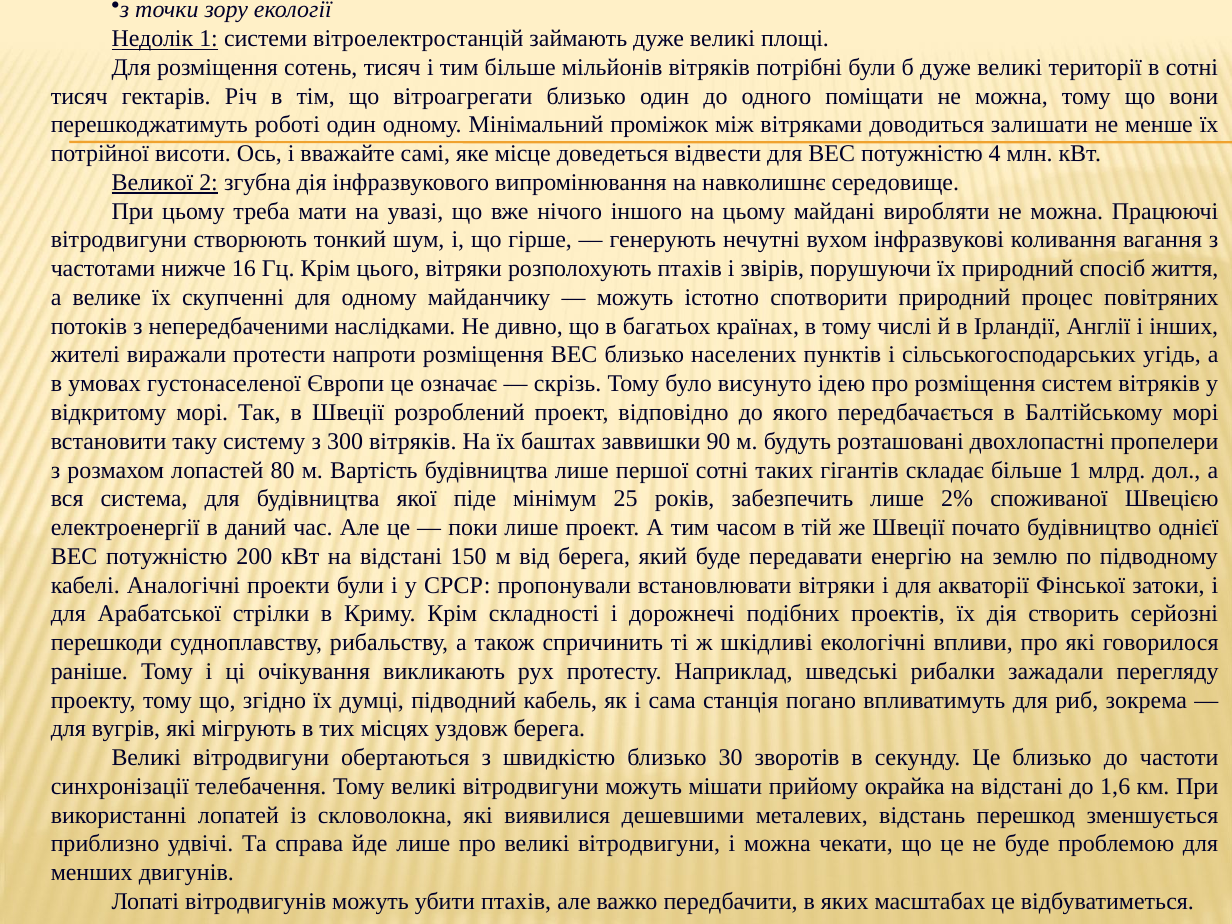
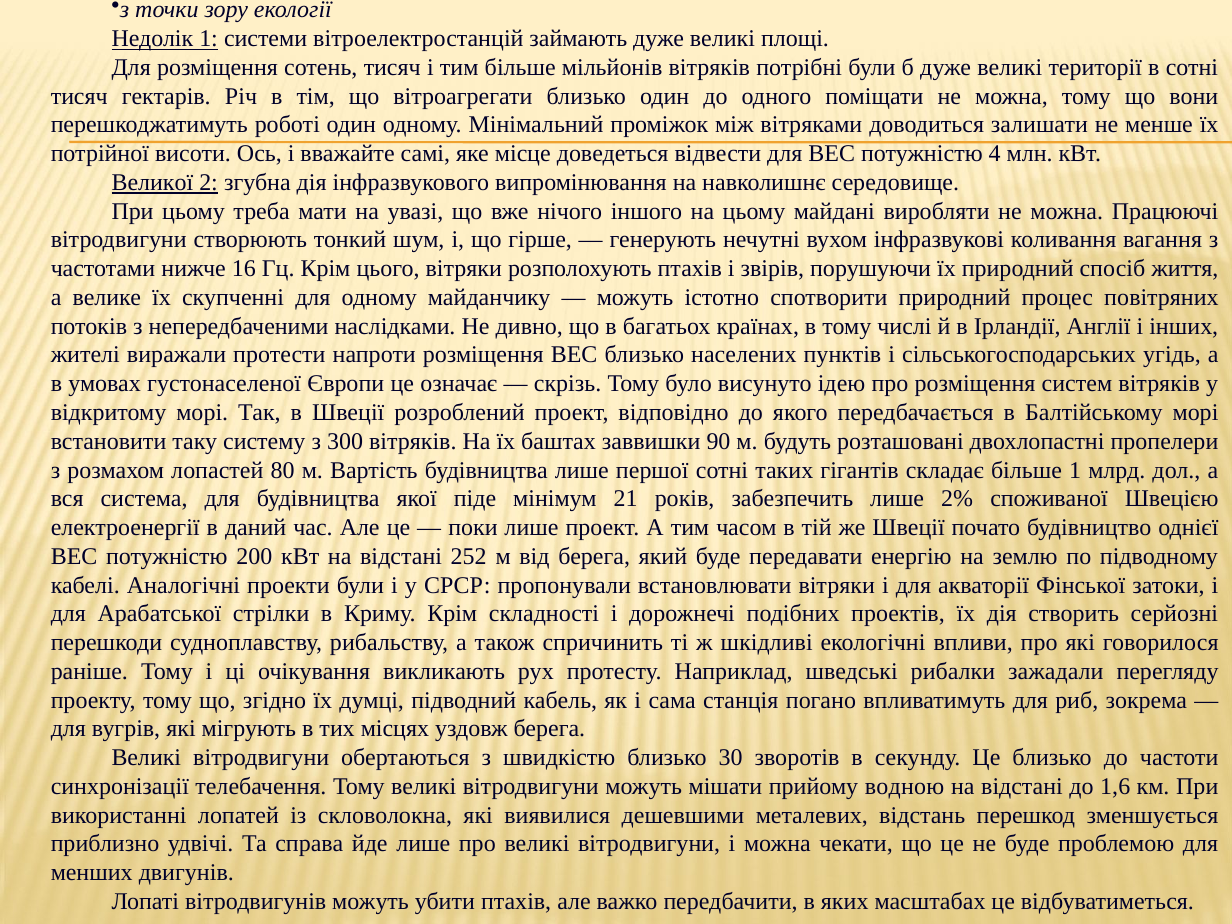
25: 25 -> 21
150: 150 -> 252
окрайка: окрайка -> водною
